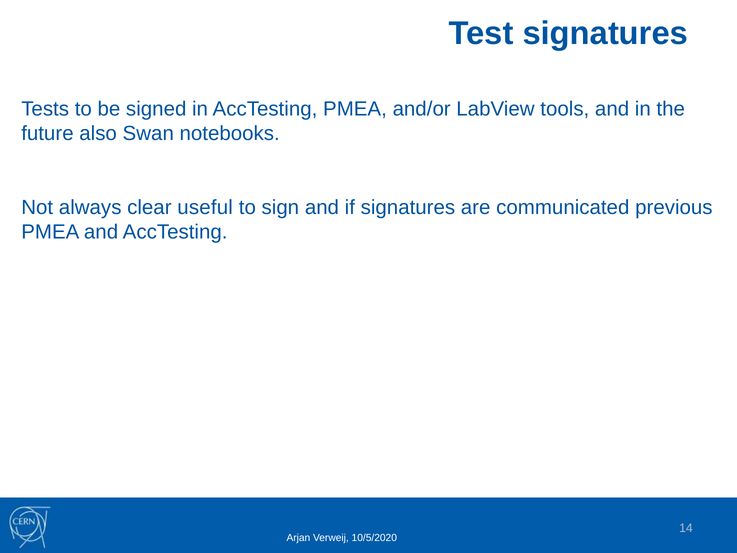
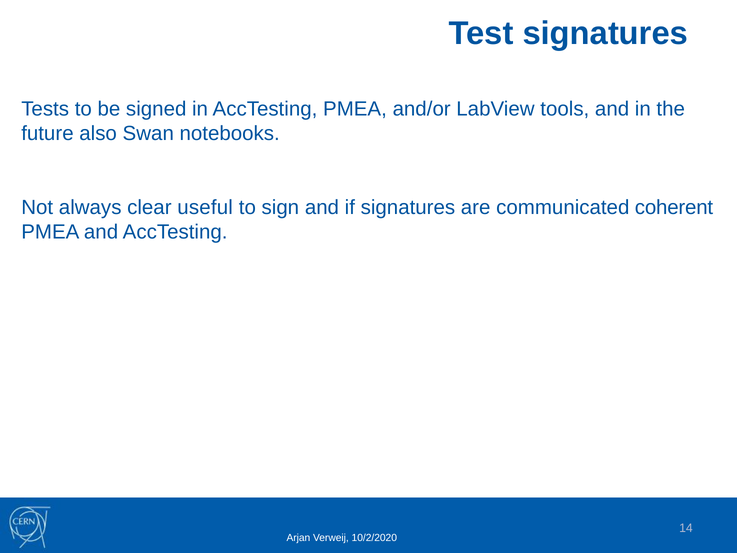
previous: previous -> coherent
10/5/2020: 10/5/2020 -> 10/2/2020
